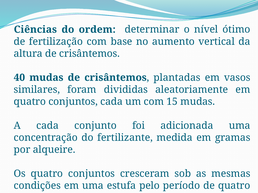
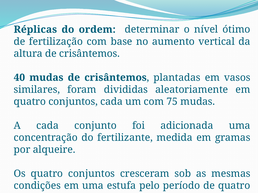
Ciências: Ciências -> Réplicas
15: 15 -> 75
